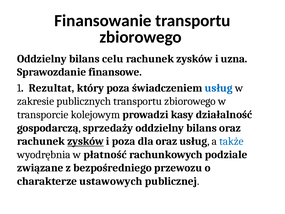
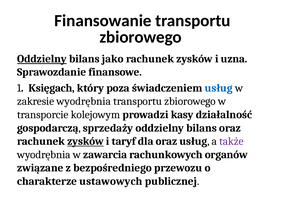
Oddzielny at (42, 59) underline: none -> present
celu: celu -> jako
Rezultat: Rezultat -> Księgach
zakresie publicznych: publicznych -> wyodrębnia
i poza: poza -> taryf
także colour: blue -> purple
płatność: płatność -> zawarcia
podziale: podziale -> organów
